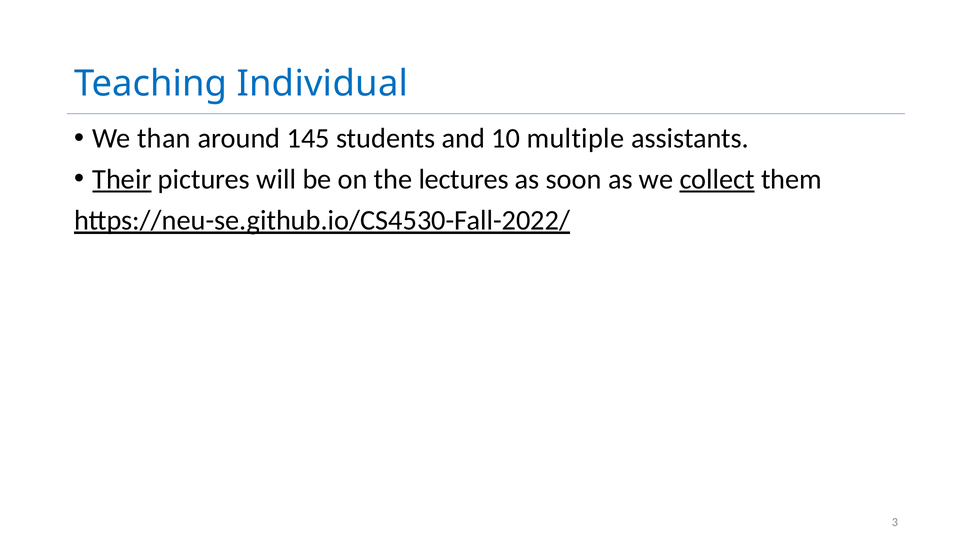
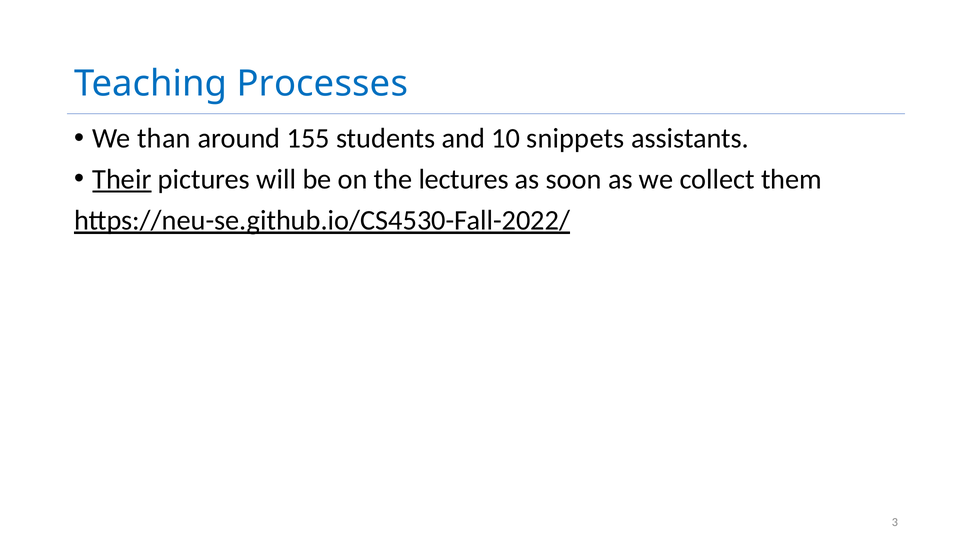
Individual: Individual -> Processes
145: 145 -> 155
multiple: multiple -> snippets
collect underline: present -> none
